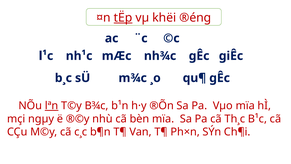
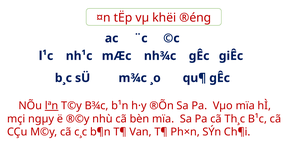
tËp underline: present -> none
